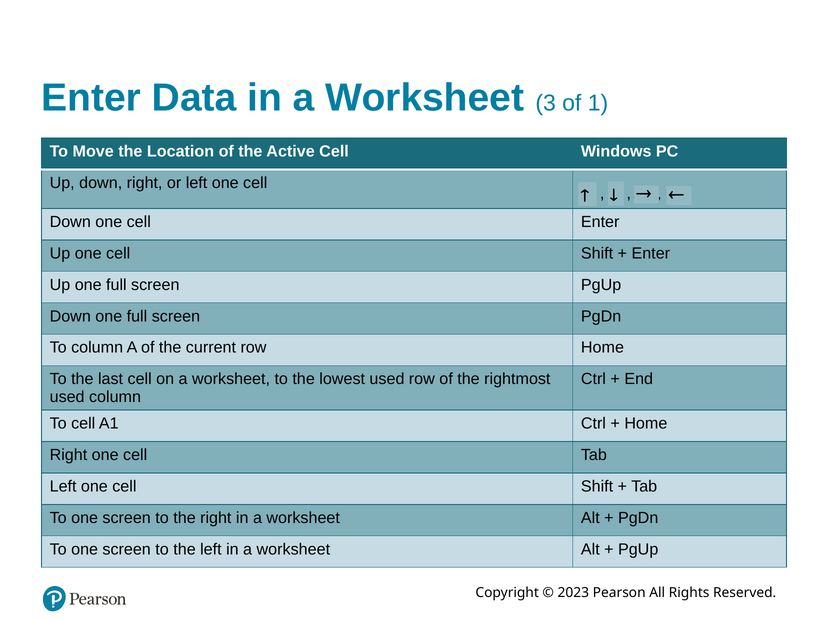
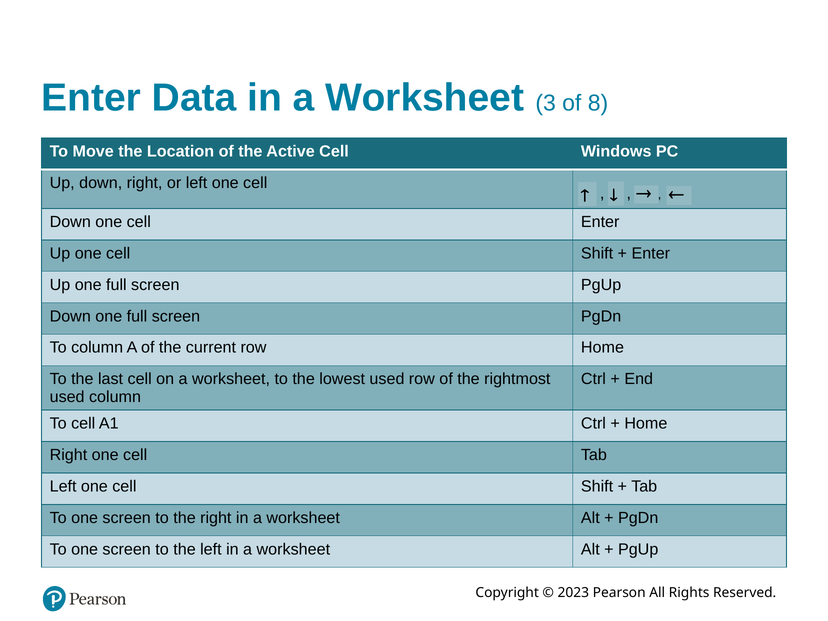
1: 1 -> 8
